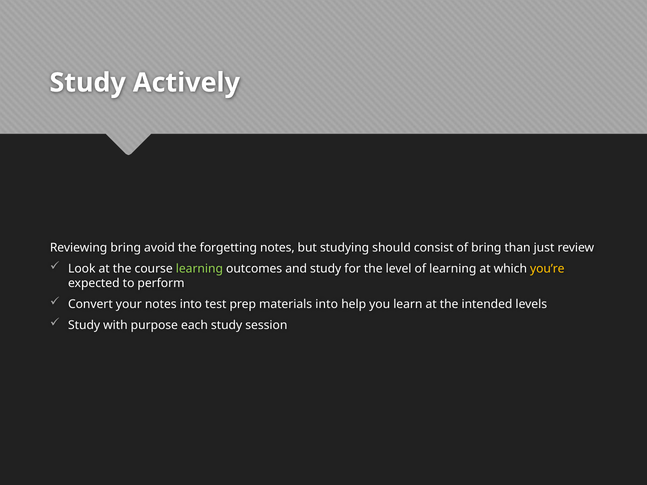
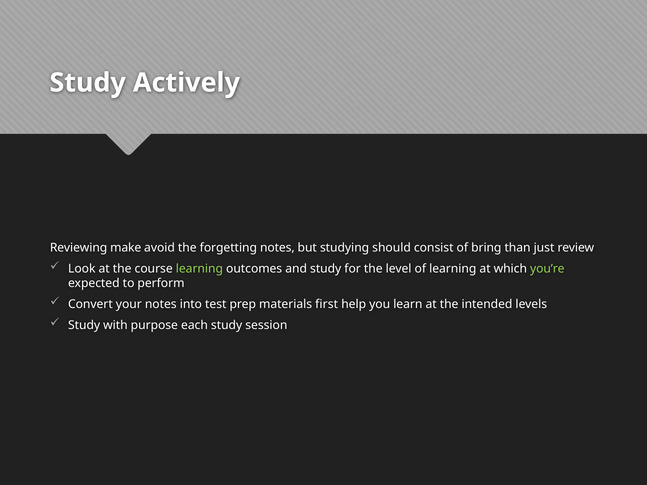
Reviewing bring: bring -> make
you’re colour: yellow -> light green
materials into: into -> first
